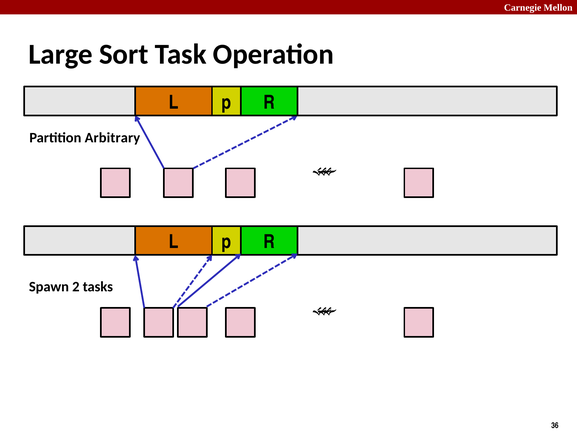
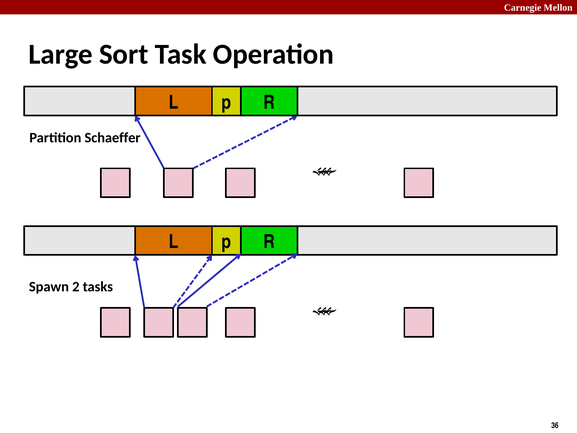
Arbitrary: Arbitrary -> Schaeffer
